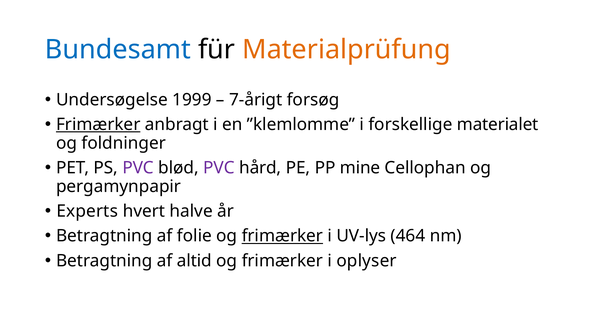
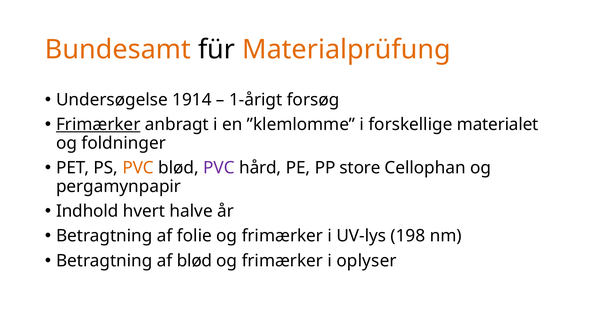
Bundesamt colour: blue -> orange
1999: 1999 -> 1914
7-årigt: 7-årigt -> 1-årigt
PVC at (138, 168) colour: purple -> orange
mine: mine -> store
Experts: Experts -> Indhold
frimærker at (282, 236) underline: present -> none
464: 464 -> 198
af altid: altid -> blød
